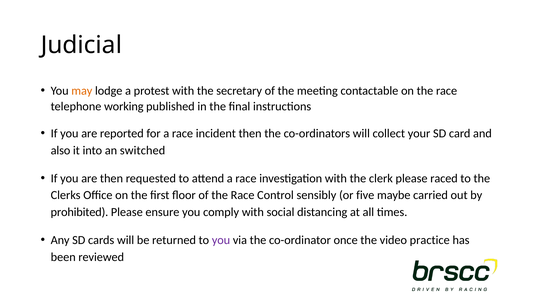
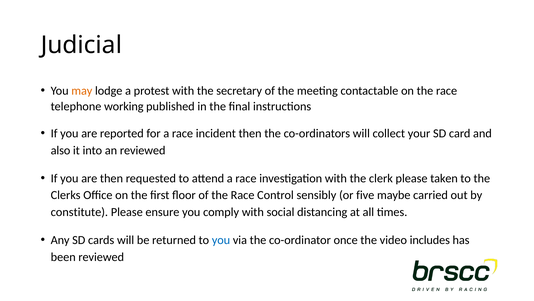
an switched: switched -> reviewed
raced: raced -> taken
prohibited: prohibited -> constitute
you at (221, 240) colour: purple -> blue
practice: practice -> includes
